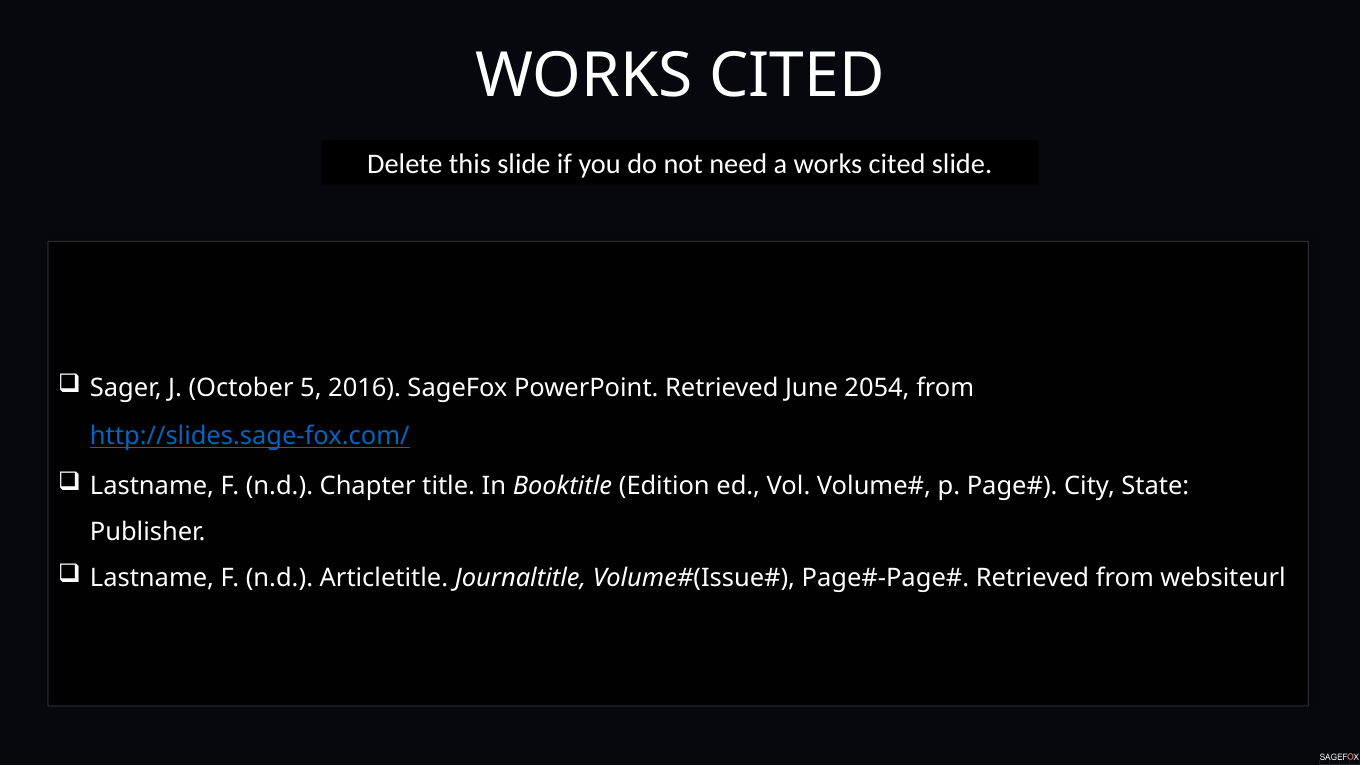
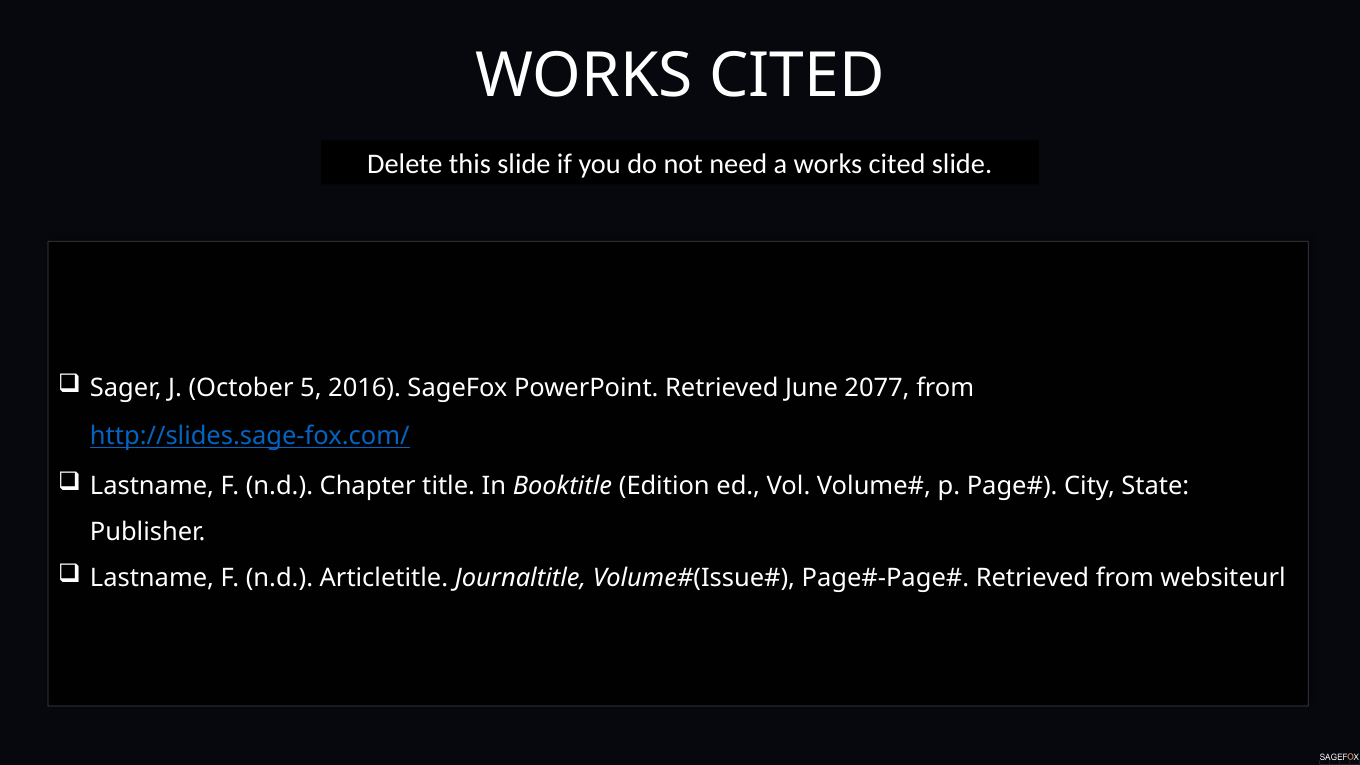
2054: 2054 -> 2077
